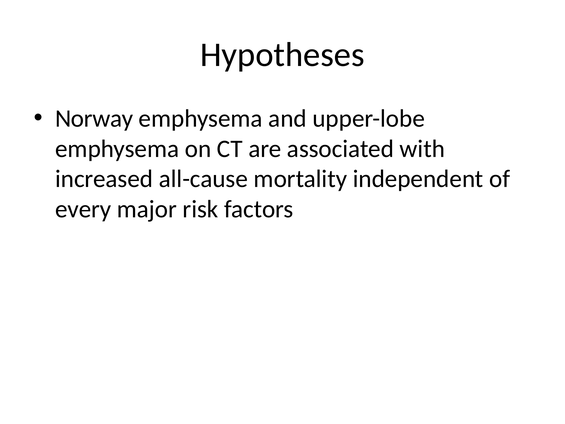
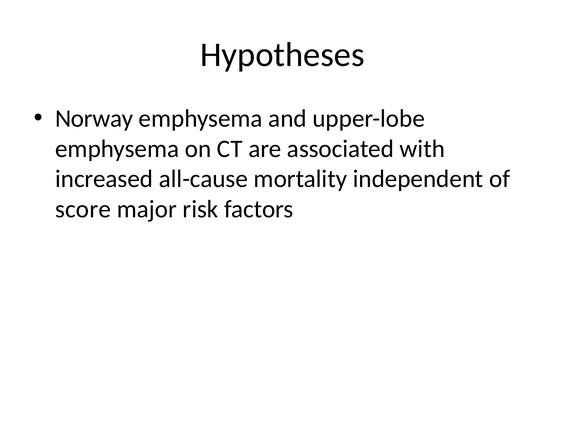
every: every -> score
